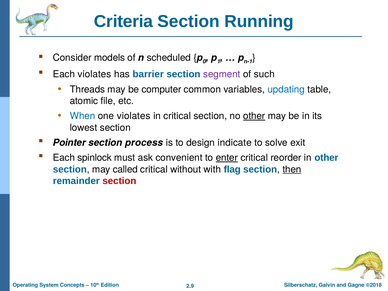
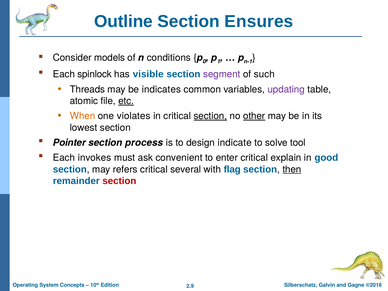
Criteria: Criteria -> Outline
Running: Running -> Ensures
scheduled: scheduled -> conditions
Each violates: violates -> spinlock
barrier: barrier -> visible
computer: computer -> indicates
updating colour: blue -> purple
etc underline: none -> present
When colour: blue -> orange
section at (210, 116) underline: none -> present
exit: exit -> tool
spinlock: spinlock -> invokes
enter underline: present -> none
reorder: reorder -> explain
in other: other -> good
called: called -> refers
without: without -> several
